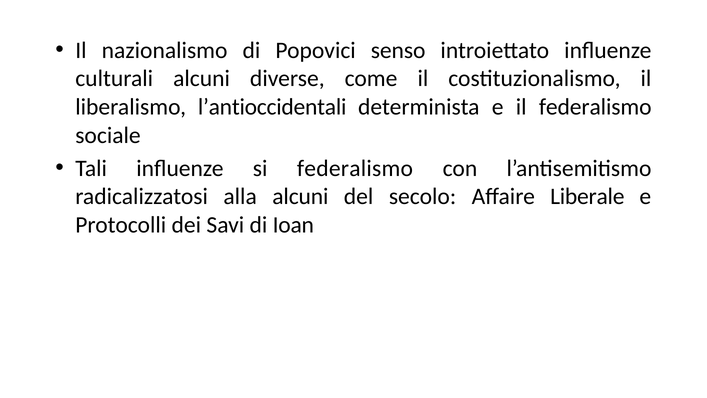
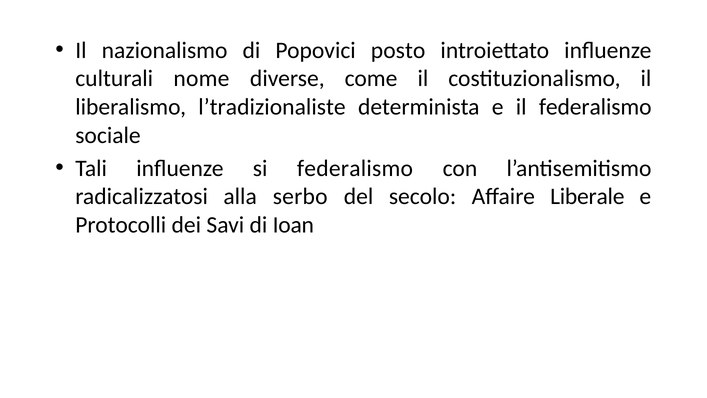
senso: senso -> posto
culturali alcuni: alcuni -> nome
l’antioccidentali: l’antioccidentali -> l’tradizionaliste
alla alcuni: alcuni -> serbo
